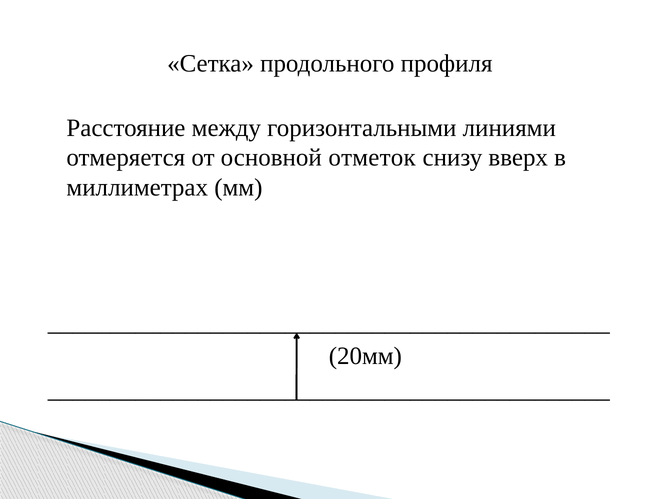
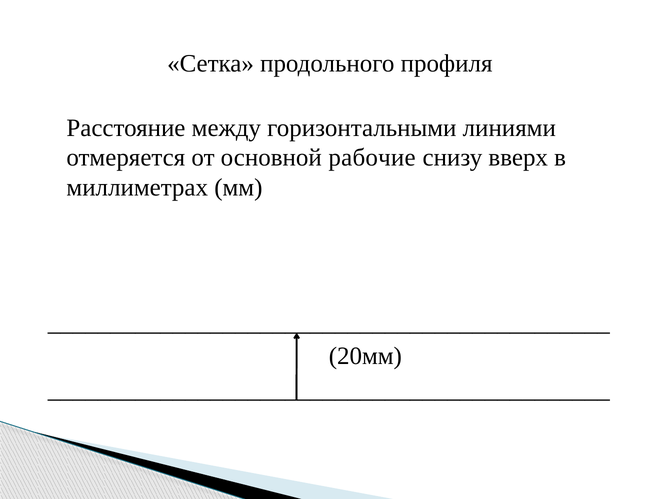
отметок: отметок -> рабочие
